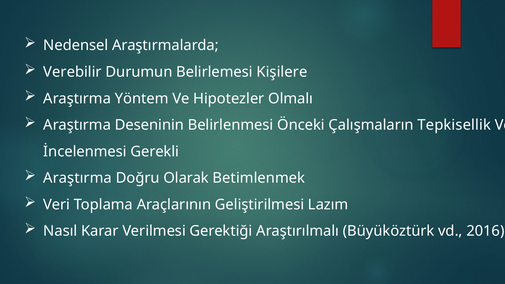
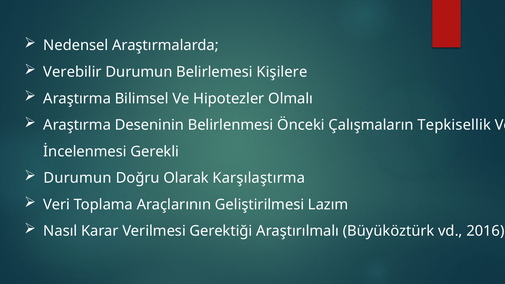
Yöntem: Yöntem -> Bilimsel
Araştırma at (78, 178): Araştırma -> Durumun
Betimlenmek: Betimlenmek -> Karşılaştırma
